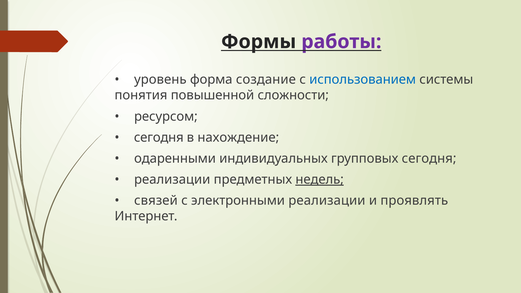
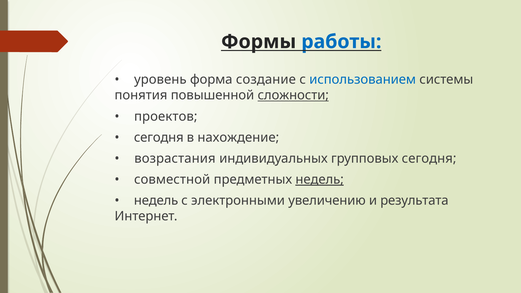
работы colour: purple -> blue
сложности underline: none -> present
ресурсом: ресурсом -> проектов
одаренными: одаренными -> возрастания
реализации at (172, 180): реализации -> совместной
связей at (156, 201): связей -> недель
электронными реализации: реализации -> увеличению
проявлять: проявлять -> результата
